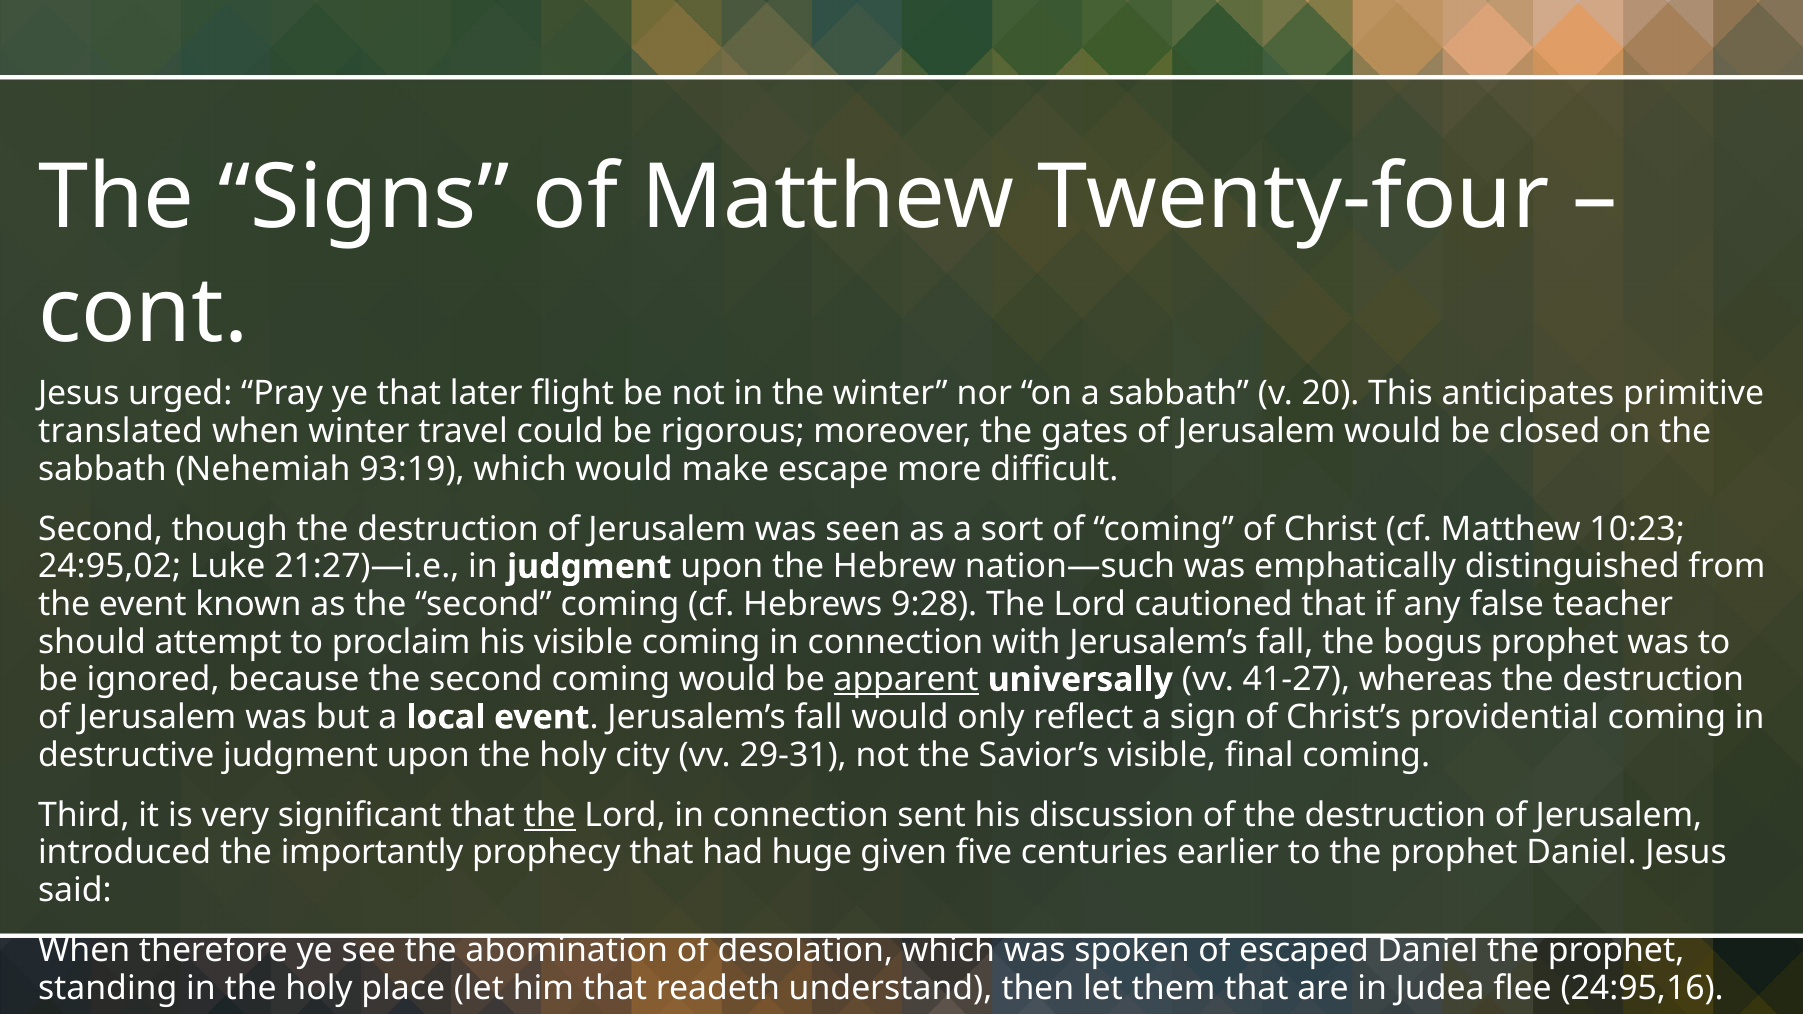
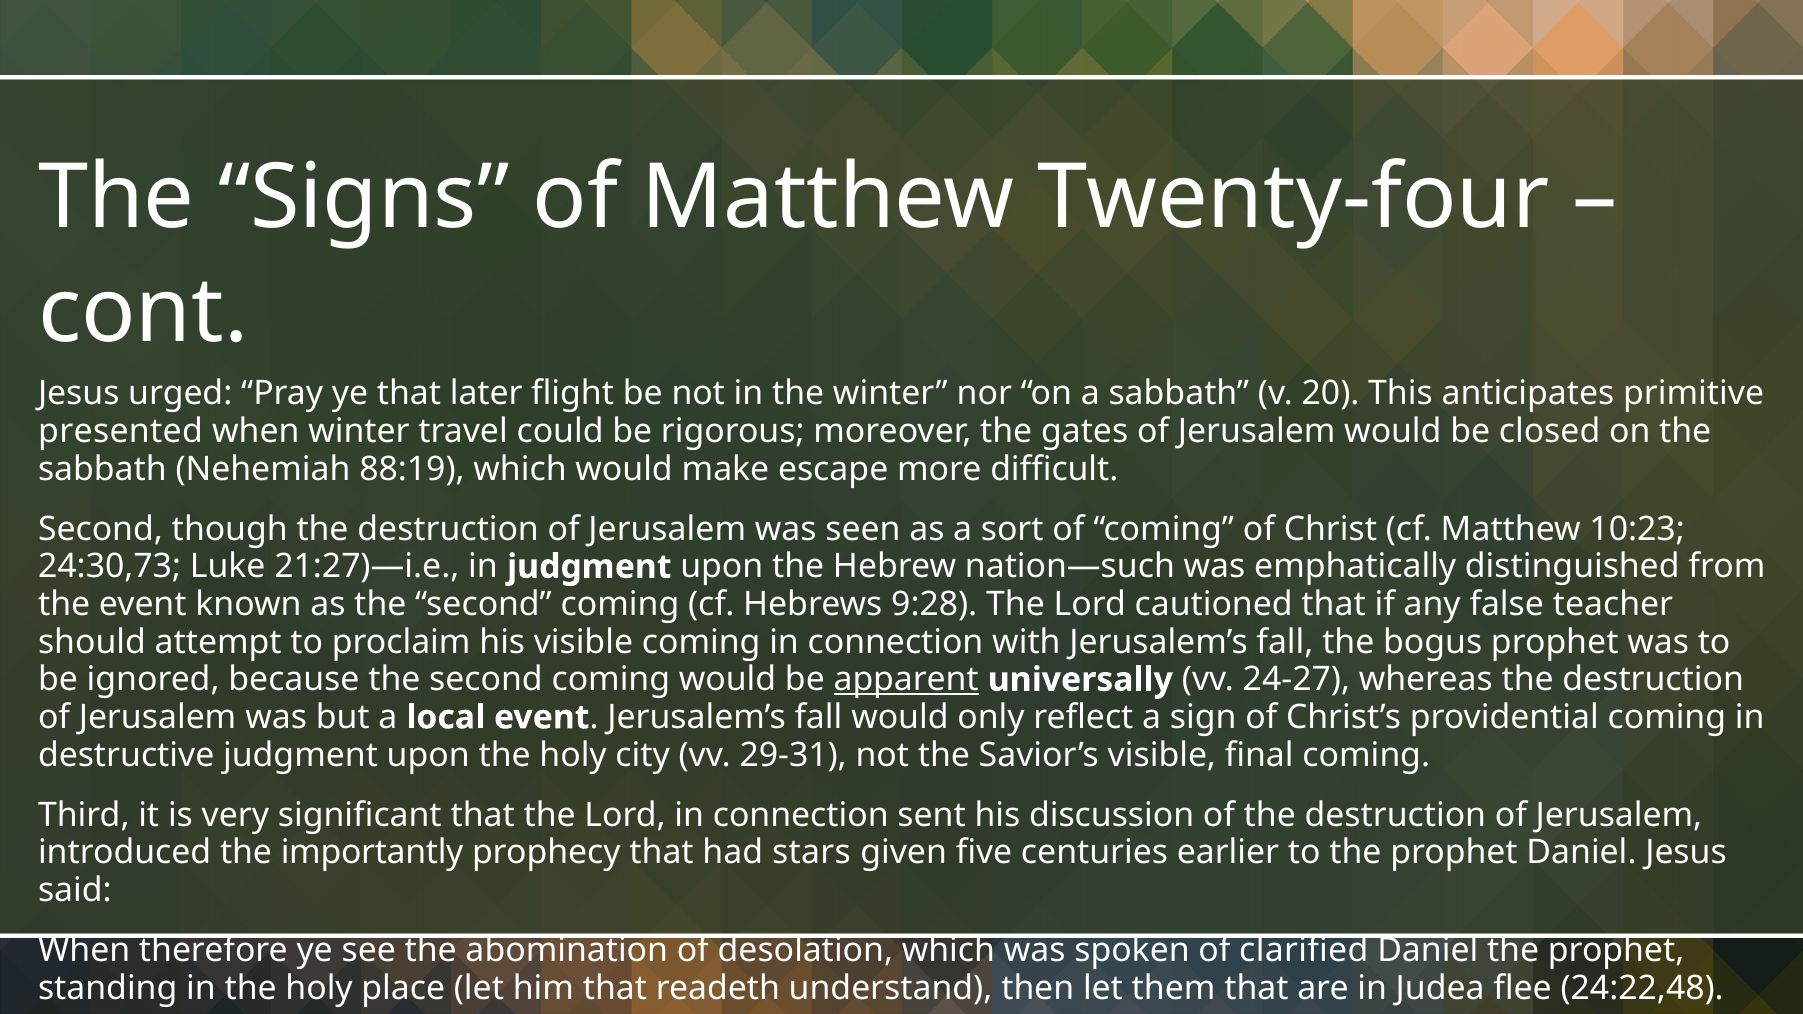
translated: translated -> presented
93:19: 93:19 -> 88:19
24:95,02: 24:95,02 -> 24:30,73
41-27: 41-27 -> 24-27
the at (550, 815) underline: present -> none
huge: huge -> stars
escaped: escaped -> clarified
24:95,16: 24:95,16 -> 24:22,48
